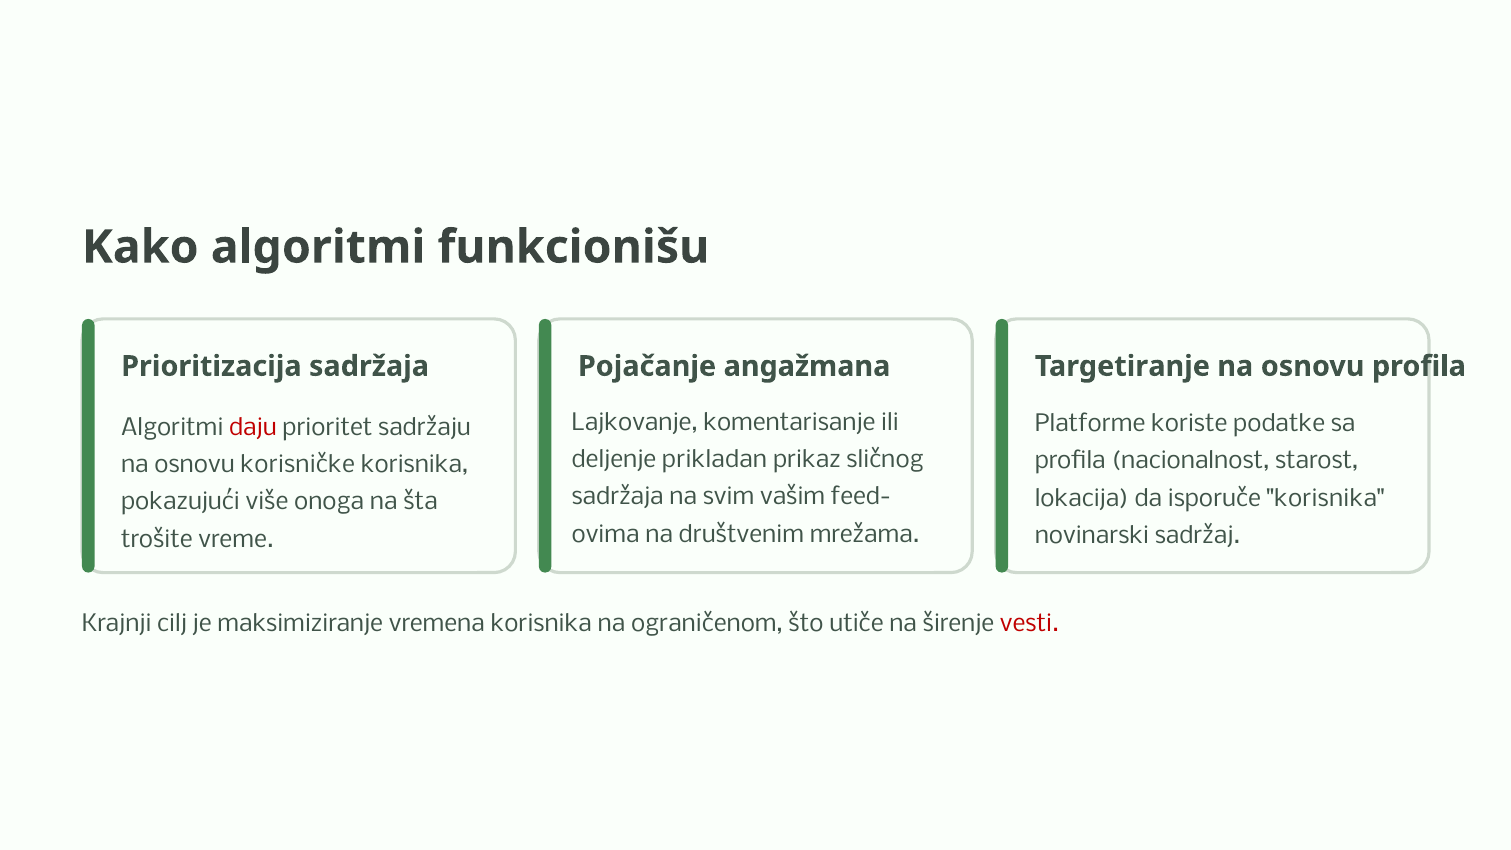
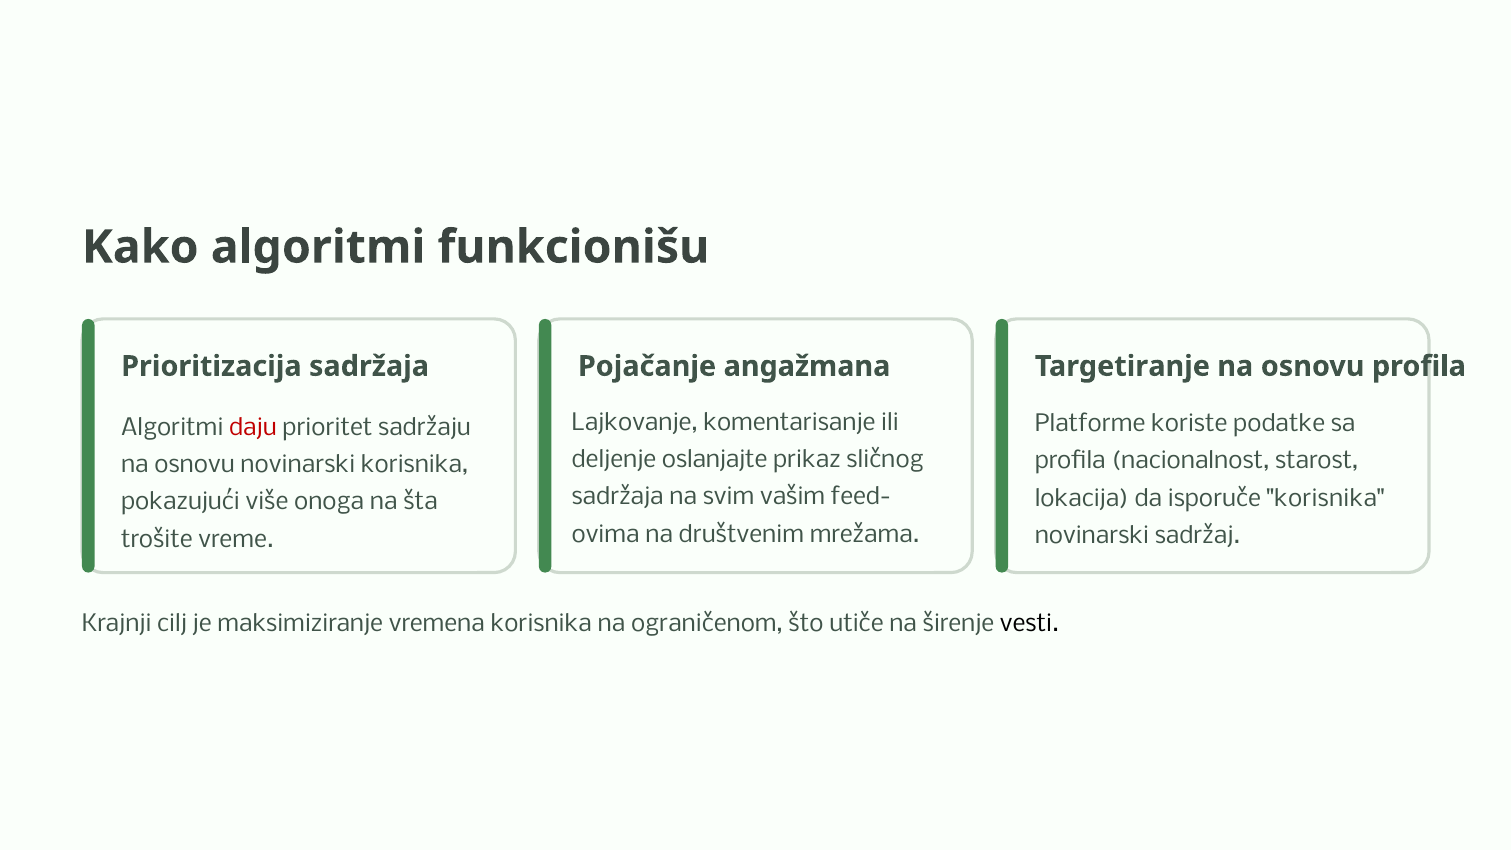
prikladan: prikladan -> oslanjajte
osnovu korisničke: korisničke -> novinarski
vesti colour: red -> black
